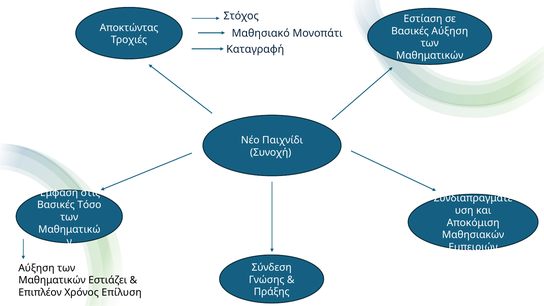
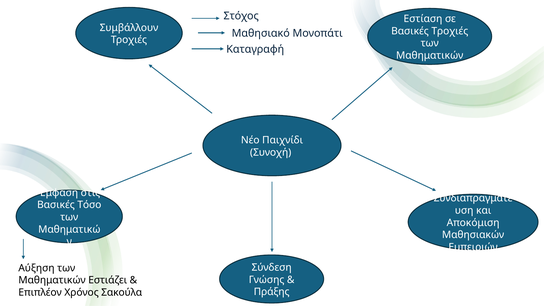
Αποκτώντας: Αποκτώντας -> Συμβάλλουν
Βασικές Αύξηση: Αύξηση -> Τροχιές
Επίλυση: Επίλυση -> Σακούλα
